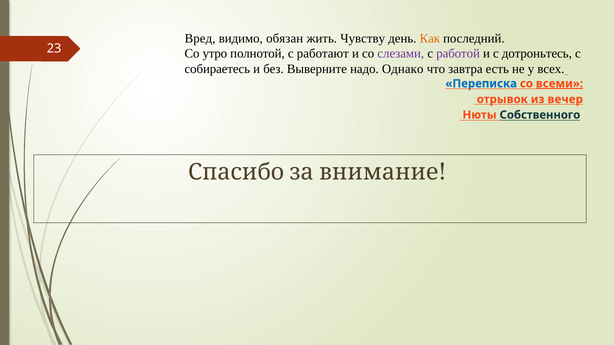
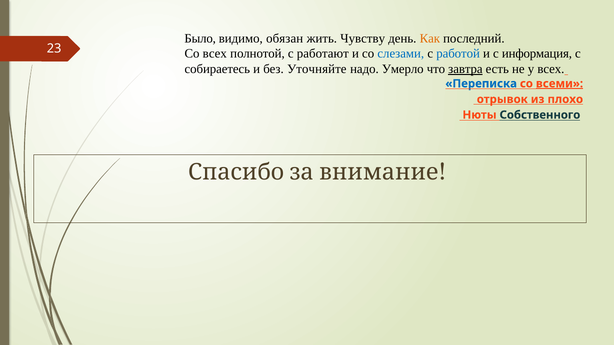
Вред: Вред -> Было
Со утро: утро -> всех
слезами colour: purple -> blue
работой colour: purple -> blue
дотроньтесь: дотроньтесь -> информация
Выверните: Выверните -> Уточняйте
Однако: Однако -> Умерло
завтра underline: none -> present
вечер: вечер -> плохо
